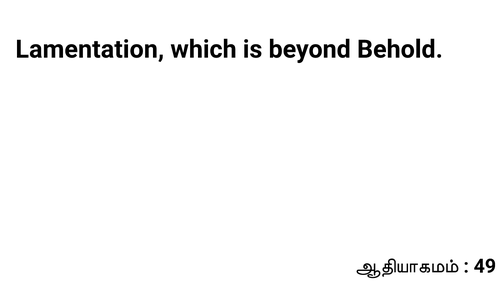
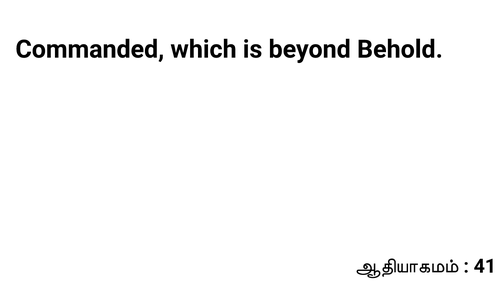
Lamentation: Lamentation -> Commanded
49: 49 -> 41
